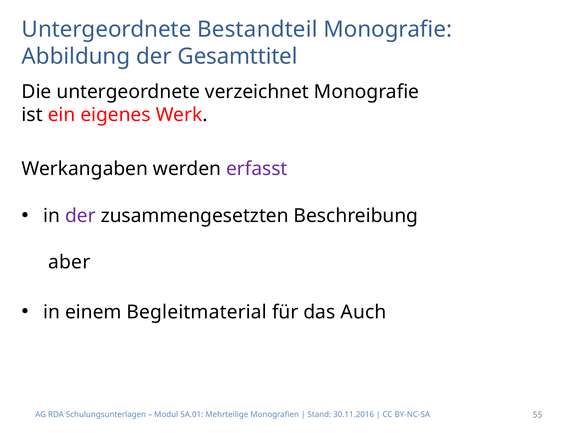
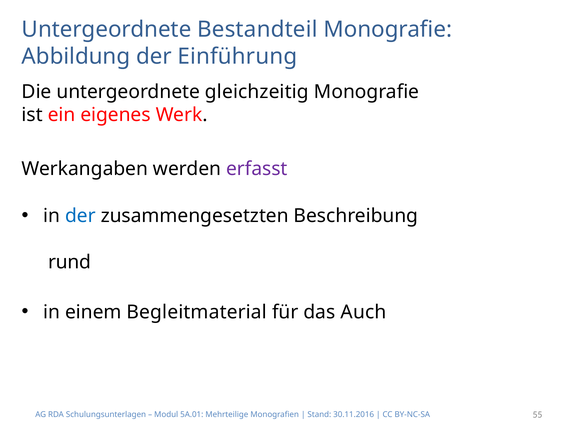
Gesamttitel: Gesamttitel -> Einführung
verzeichnet: verzeichnet -> gleichzeitig
der at (80, 216) colour: purple -> blue
aber: aber -> rund
